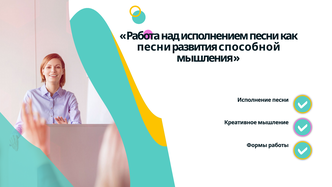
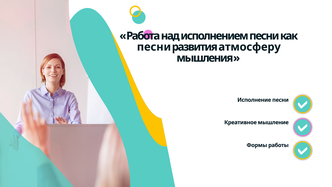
способной: способной -> атмосферу
